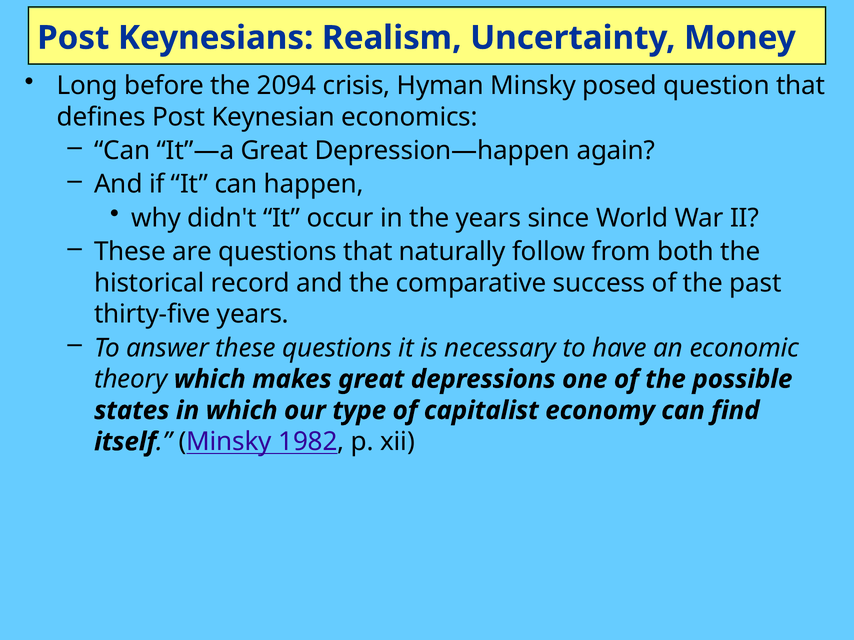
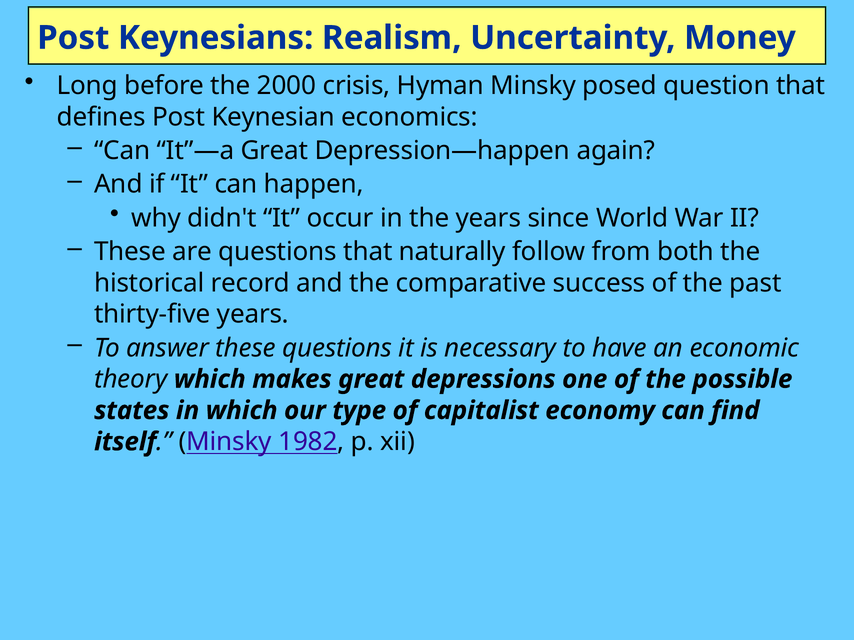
2094: 2094 -> 2000
